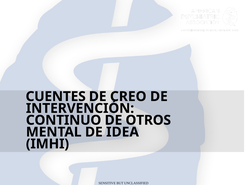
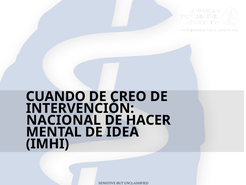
CUENTES: CUENTES -> CUANDO
CONTINUO: CONTINUO -> NACIONAL
OTROS: OTROS -> HACER
